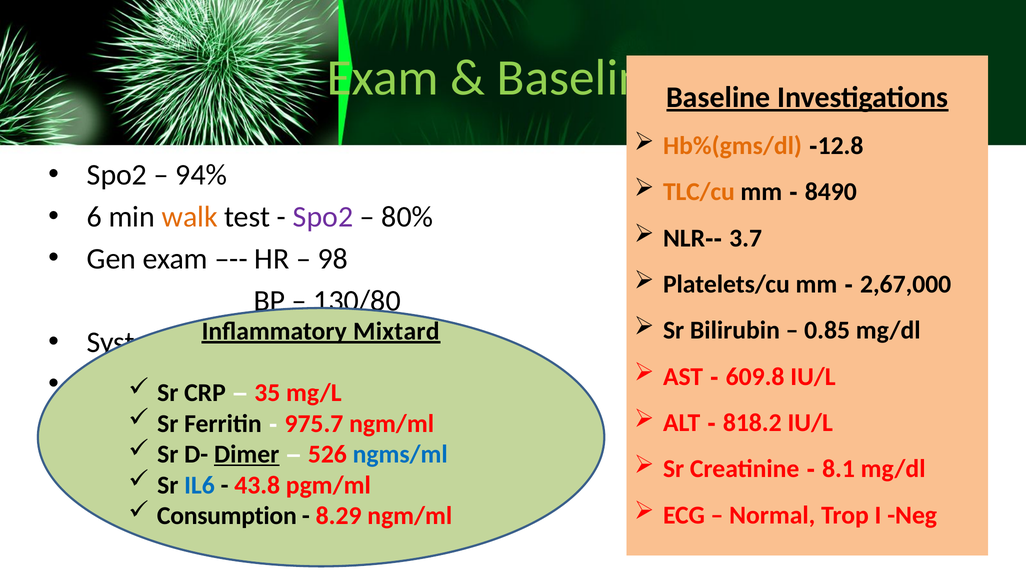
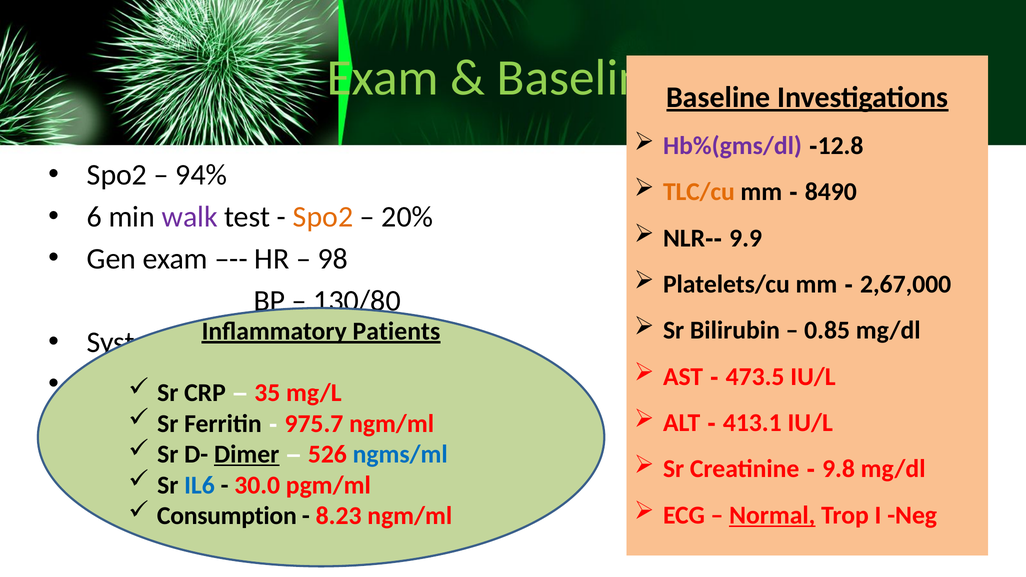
Hb%(gms/dl colour: orange -> purple
walk colour: orange -> purple
Spo2 at (323, 217) colour: purple -> orange
80%: 80% -> 20%
3.7: 3.7 -> 9.9
Mixtard: Mixtard -> Patients
609.8: 609.8 -> 473.5
818.2: 818.2 -> 413.1
8.1: 8.1 -> 9.8
43.8: 43.8 -> 30.0
Normal at (772, 515) underline: none -> present
8.29: 8.29 -> 8.23
